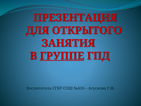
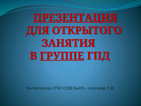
ПРЕЗЕНТАЦИЯ underline: none -> present
